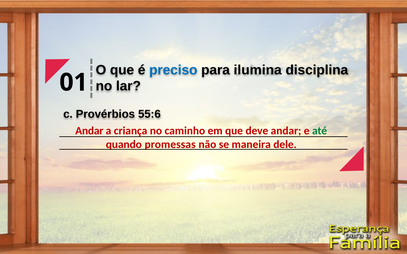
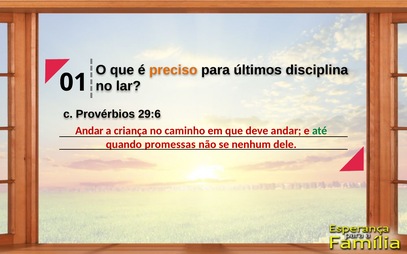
preciso colour: blue -> orange
ilumina: ilumina -> últimos
55:6: 55:6 -> 29:6
maneira: maneira -> nenhum
